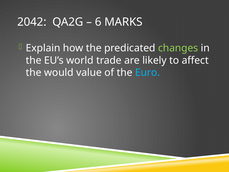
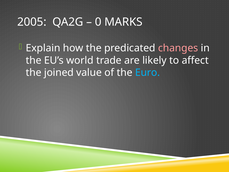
2042: 2042 -> 2005
6: 6 -> 0
changes colour: light green -> pink
would: would -> joined
